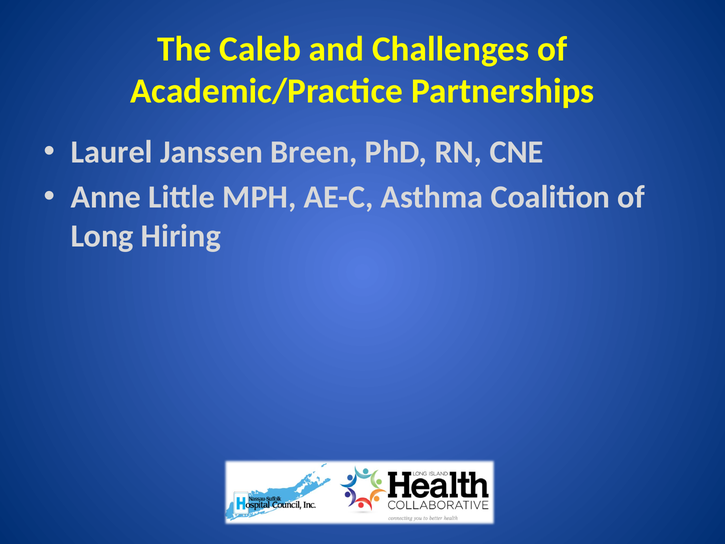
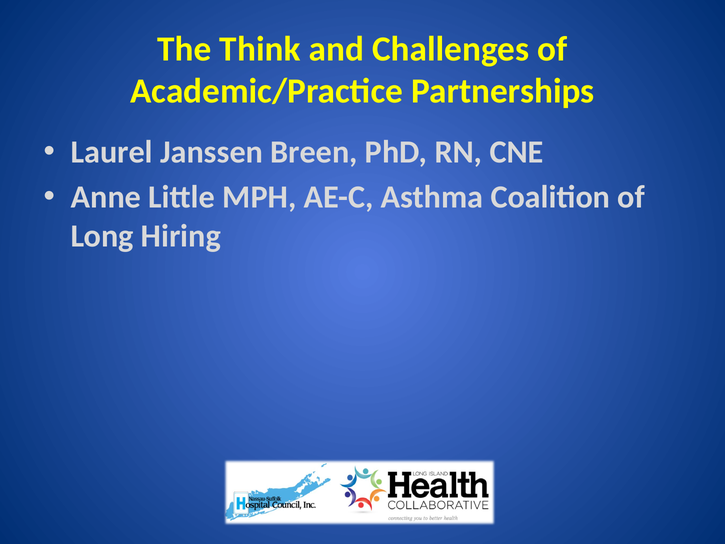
Caleb: Caleb -> Think
